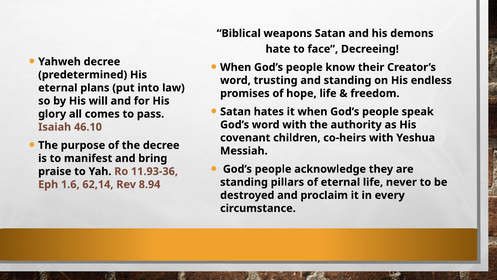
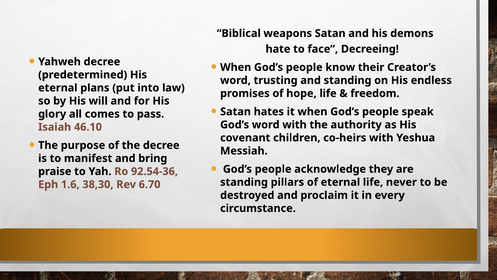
11.93-36: 11.93-36 -> 92.54-36
62,14: 62,14 -> 38,30
8.94: 8.94 -> 6.70
